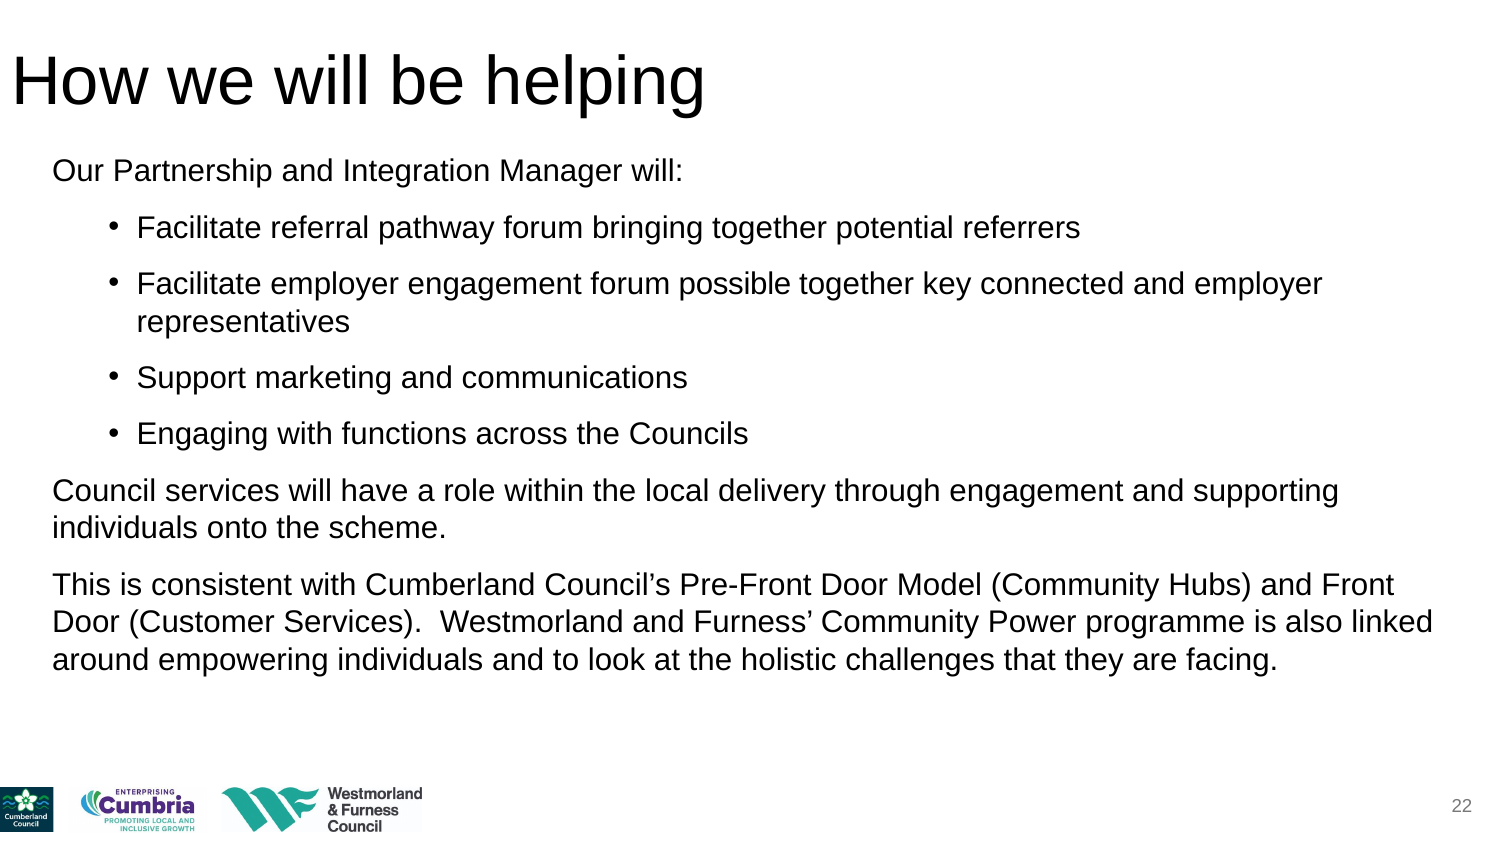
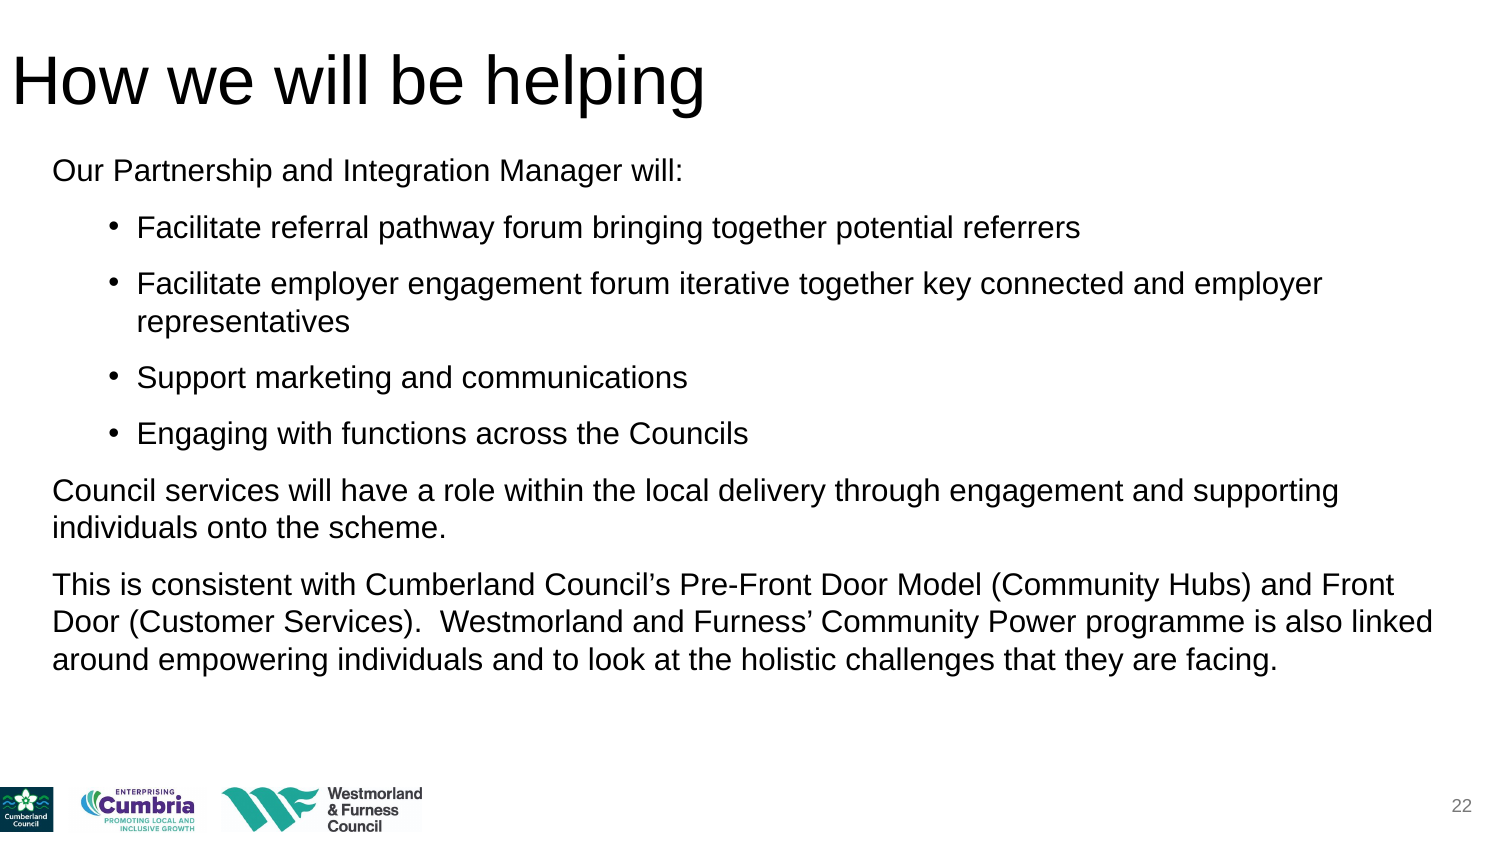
possible: possible -> iterative
